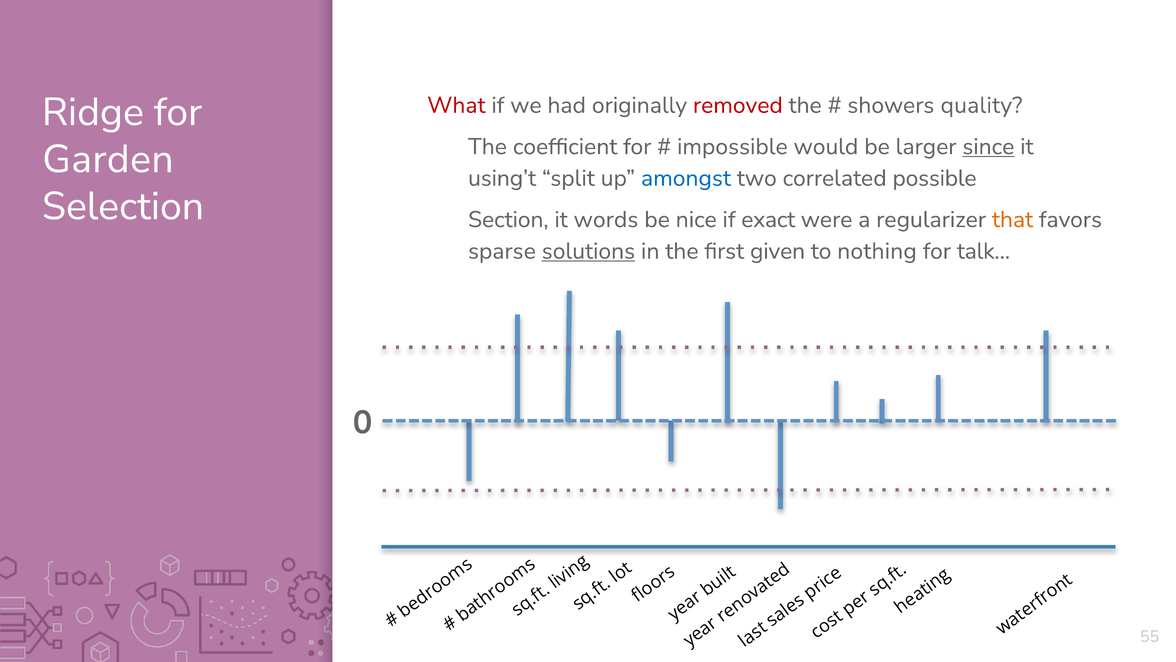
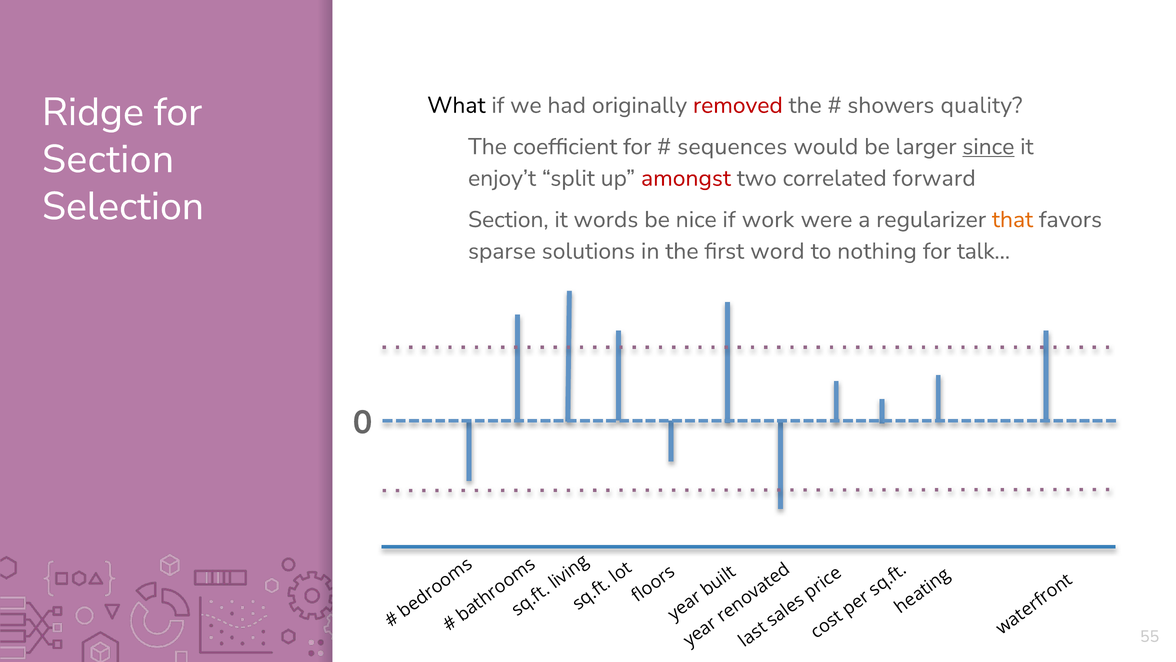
What colour: red -> black
impossible: impossible -> sequences
Garden at (108, 159): Garden -> Section
using’t: using’t -> enjoy’t
amongst colour: blue -> red
possible: possible -> forward
exact: exact -> work
solutions underline: present -> none
given: given -> word
